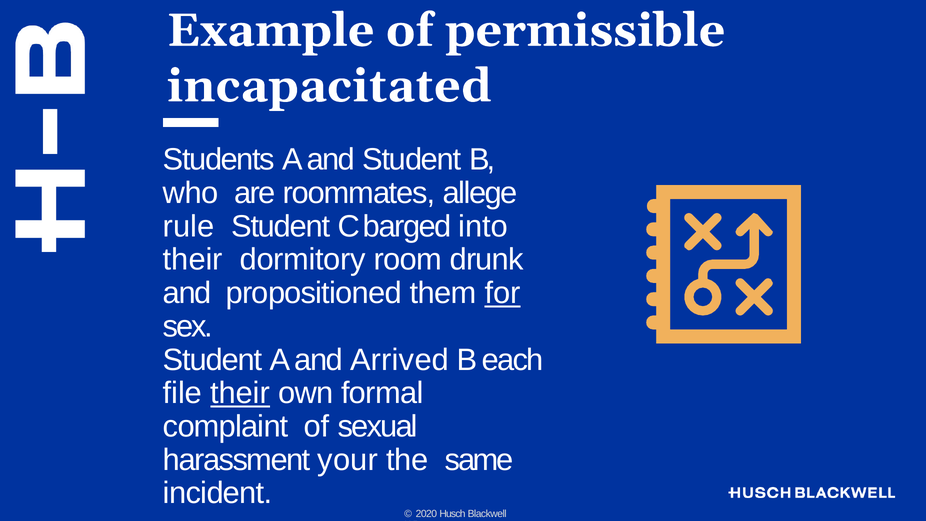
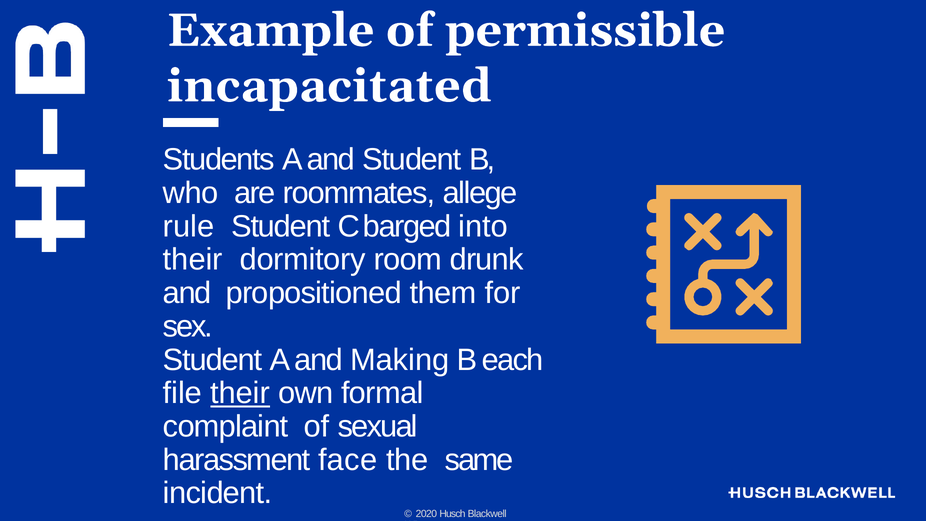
for underline: present -> none
Arrived: Arrived -> Making
your: your -> face
